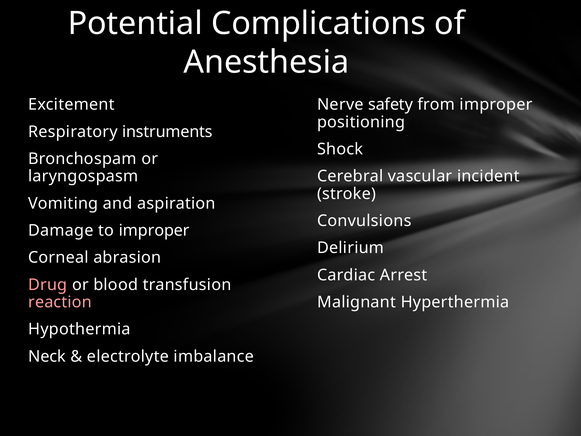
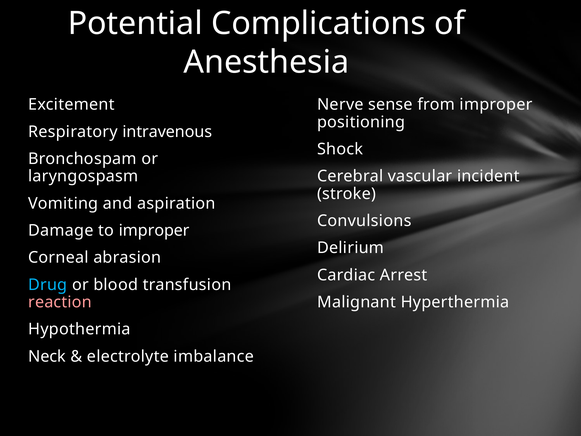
safety: safety -> sense
instruments: instruments -> intravenous
Drug colour: pink -> light blue
